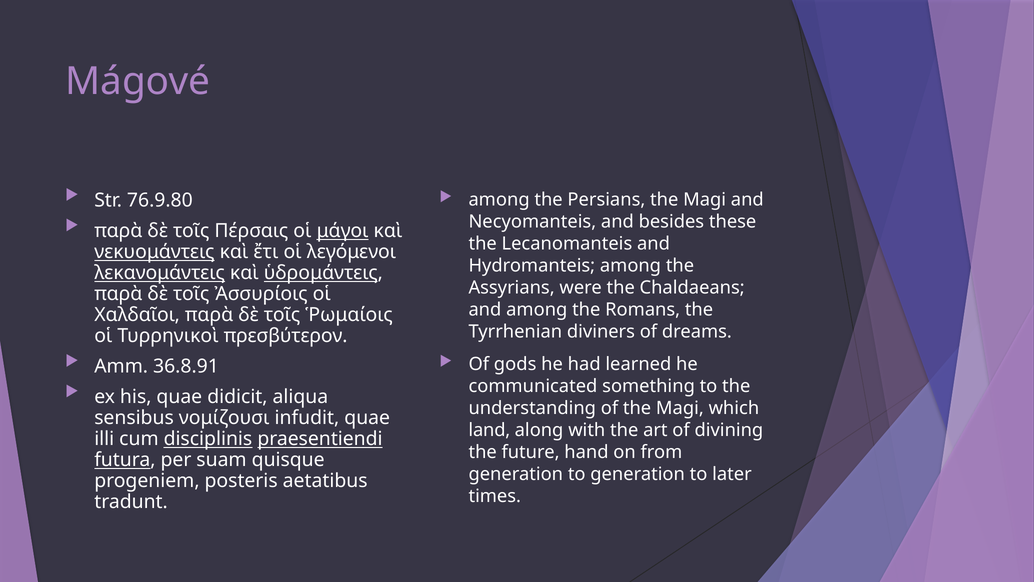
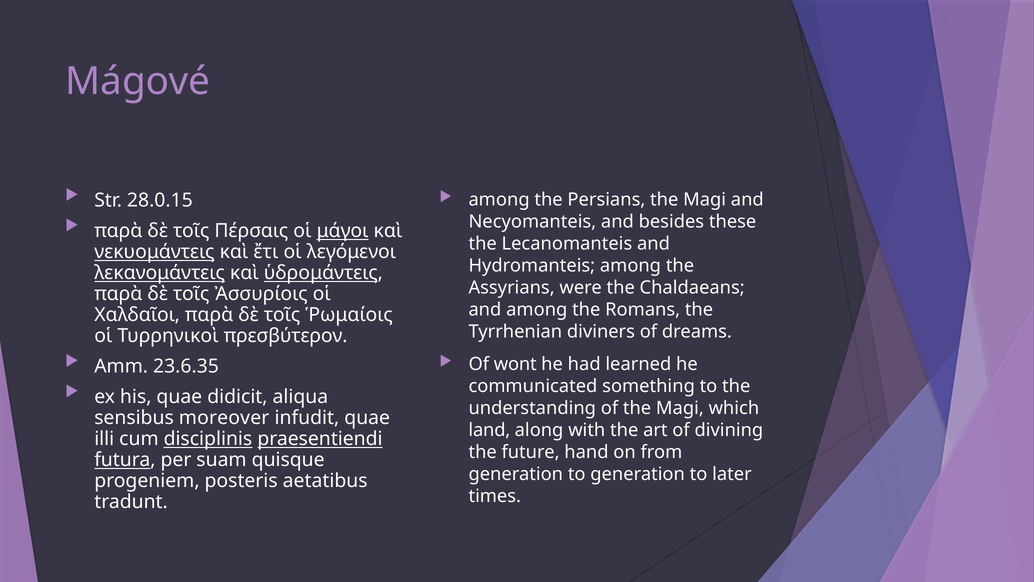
76.9.80: 76.9.80 -> 28.0.15
36.8.91: 36.8.91 -> 23.6.35
gods: gods -> wont
νομίζουσι: νομίζουσι -> moreover
